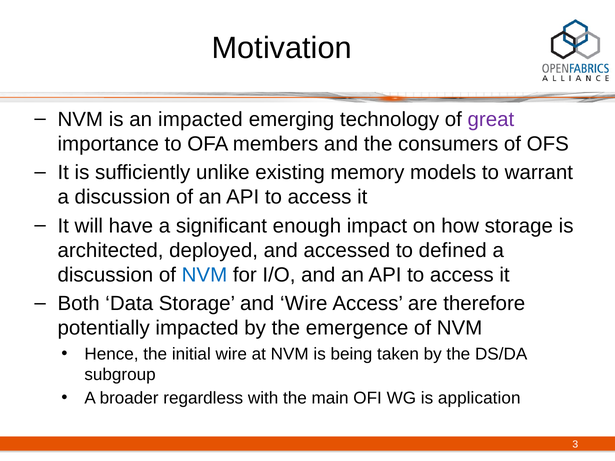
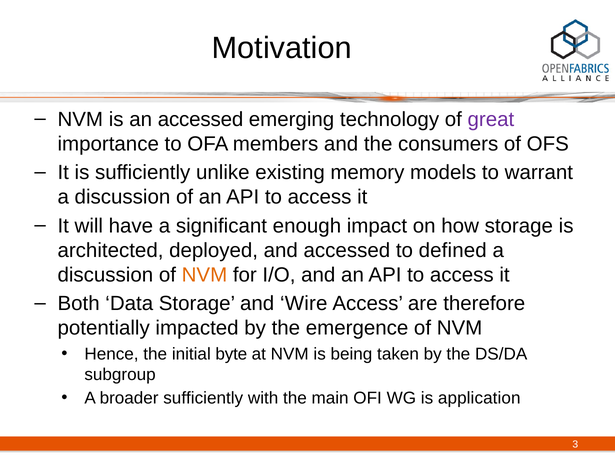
an impacted: impacted -> accessed
NVM at (204, 275) colour: blue -> orange
initial wire: wire -> byte
broader regardless: regardless -> sufficiently
